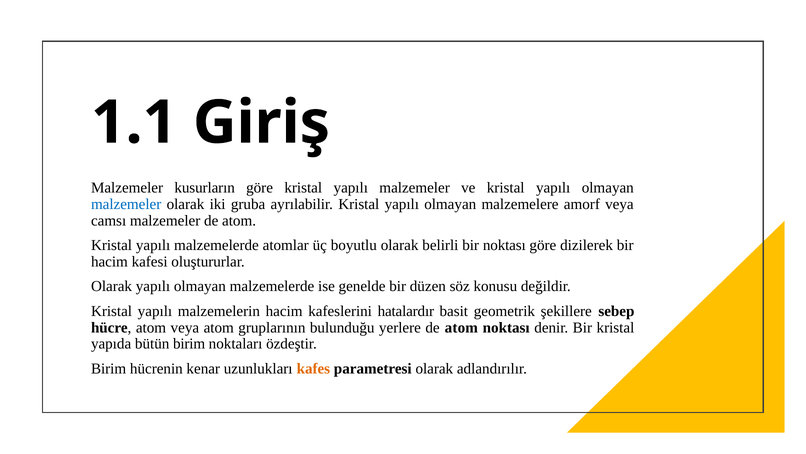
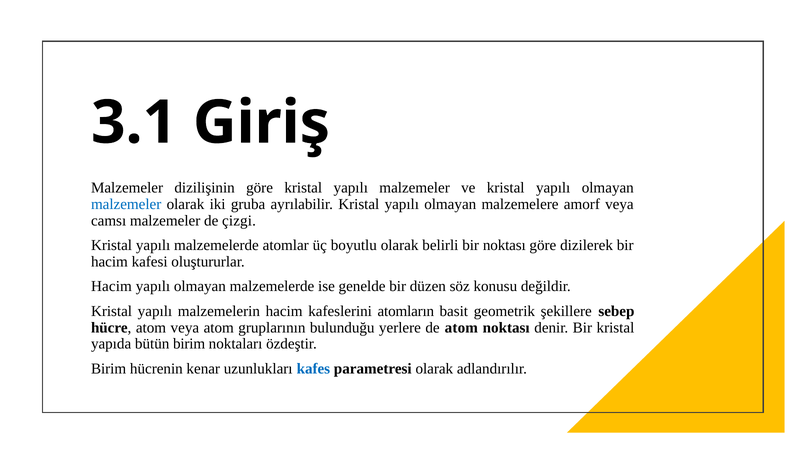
1.1: 1.1 -> 3.1
kusurların: kusurların -> dizilişinin
malzemeler de atom: atom -> çizgi
Olarak at (112, 286): Olarak -> Hacim
hatalardır: hatalardır -> atomların
kafes colour: orange -> blue
